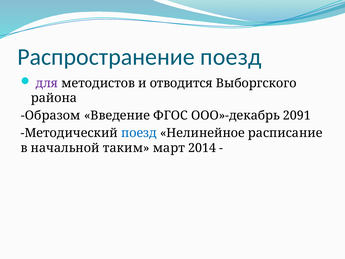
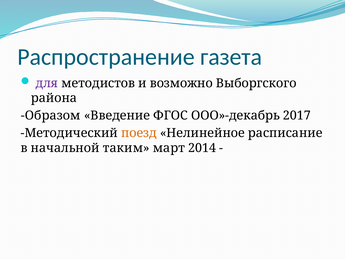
Распространение поезд: поезд -> газета
отводится: отводится -> возможно
2091: 2091 -> 2017
поезд at (139, 133) colour: blue -> orange
